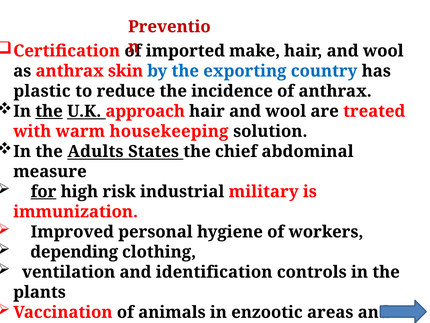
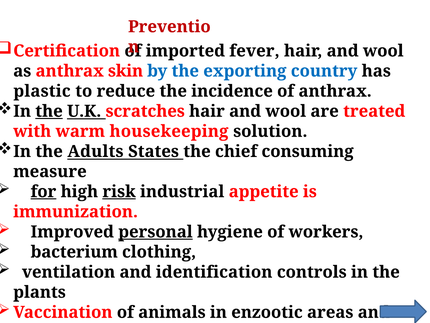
make: make -> fever
approach: approach -> scratches
abdominal: abdominal -> consuming
risk underline: none -> present
military: military -> appetite
personal underline: none -> present
depending: depending -> bacterium
